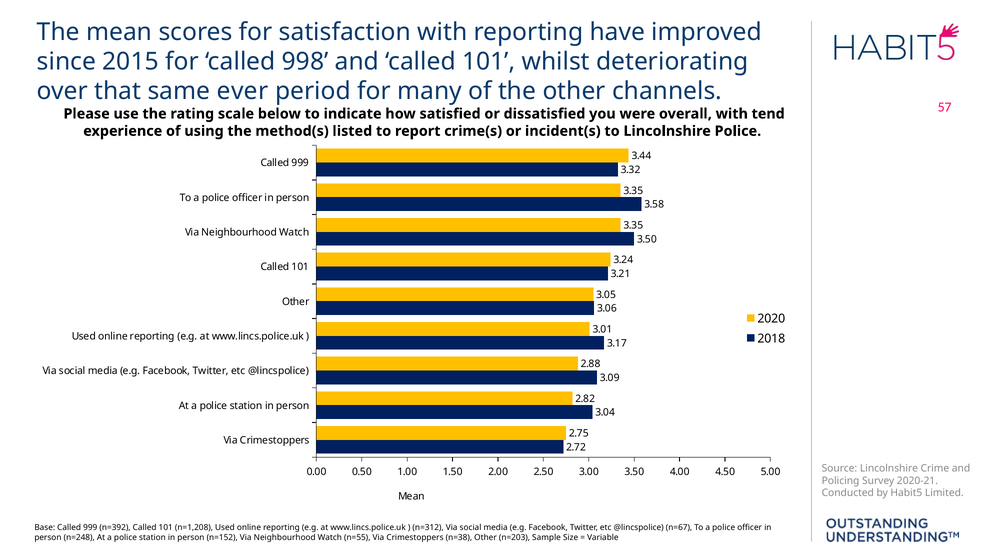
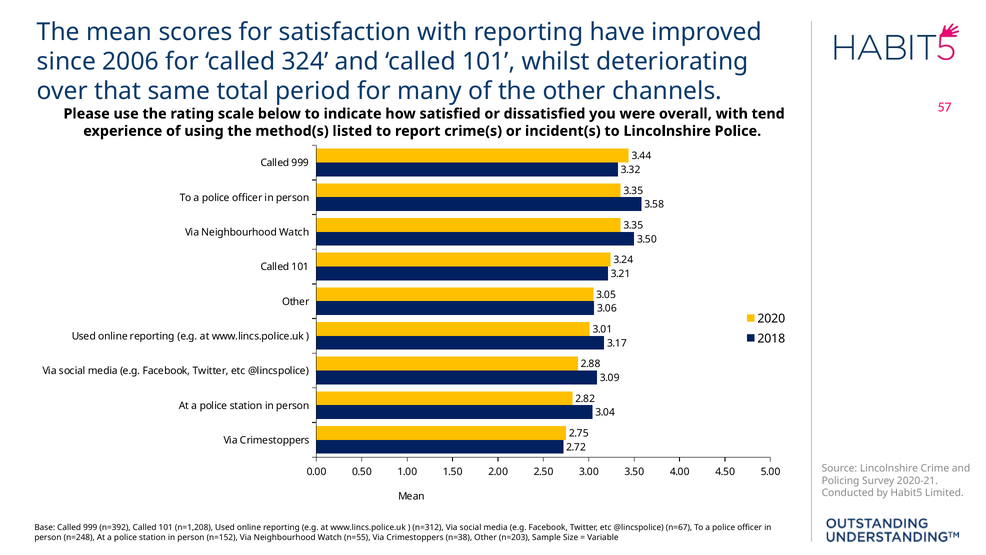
2015: 2015 -> 2006
998: 998 -> 324
ever: ever -> total
